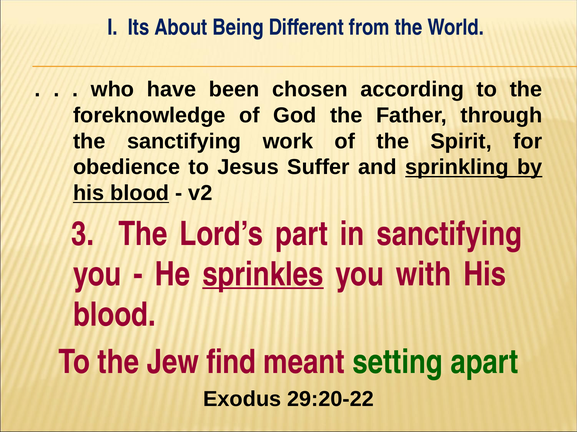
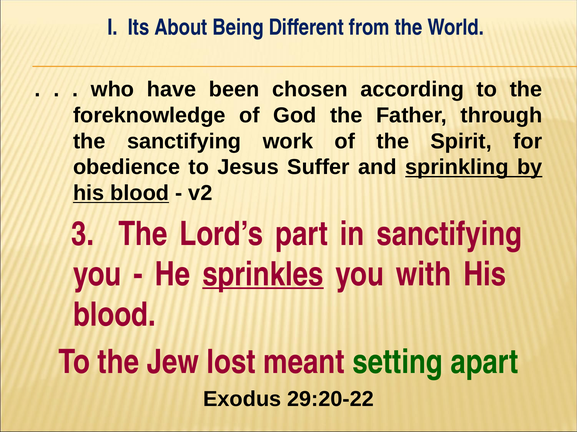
find: find -> lost
